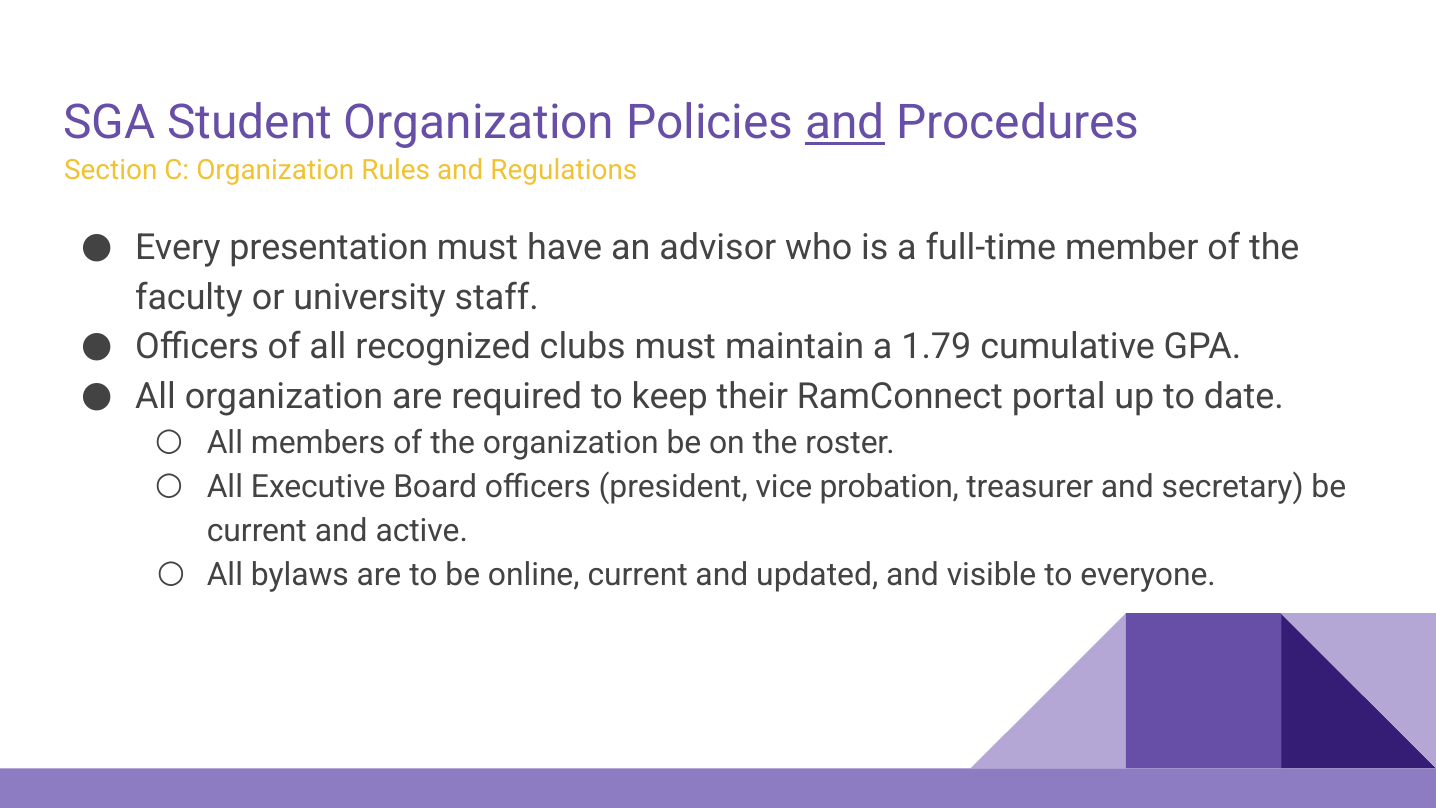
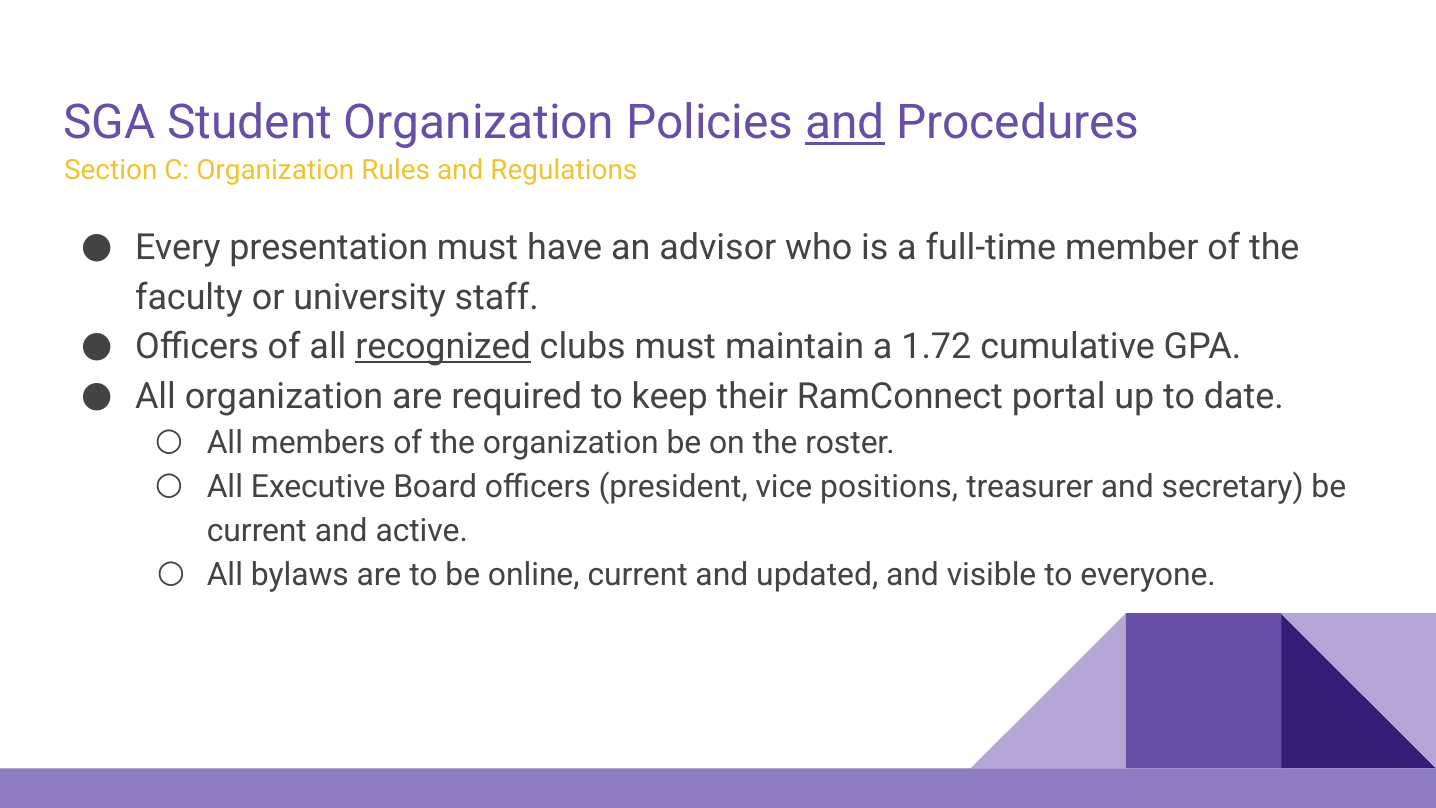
recognized underline: none -> present
1.79: 1.79 -> 1.72
probation: probation -> positions
